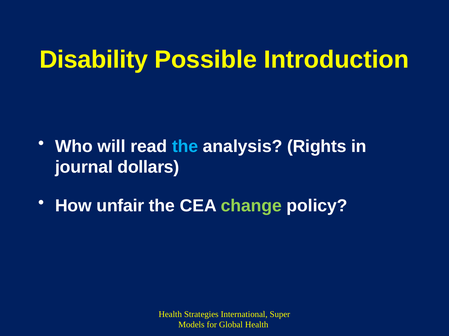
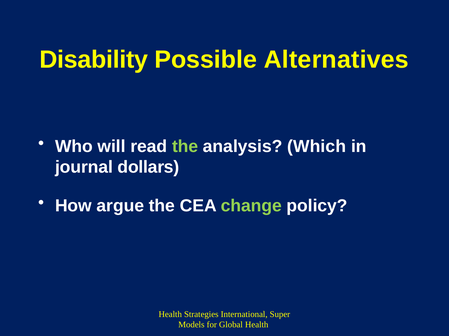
Introduction: Introduction -> Alternatives
the at (185, 147) colour: light blue -> light green
Rights: Rights -> Which
unfair: unfair -> argue
